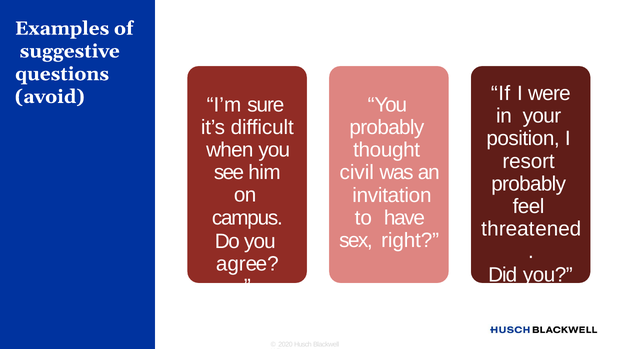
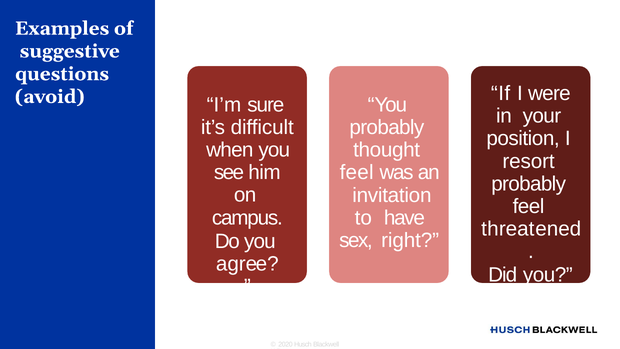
civil at (357, 172): civil -> feel
